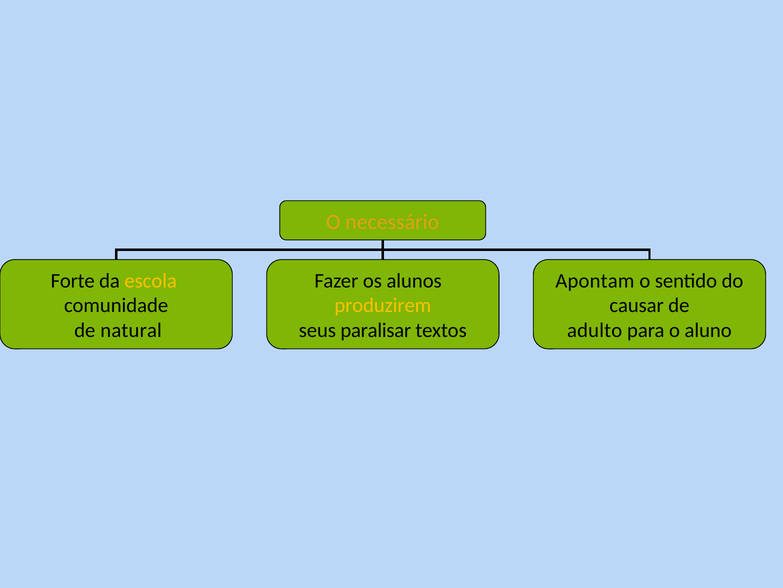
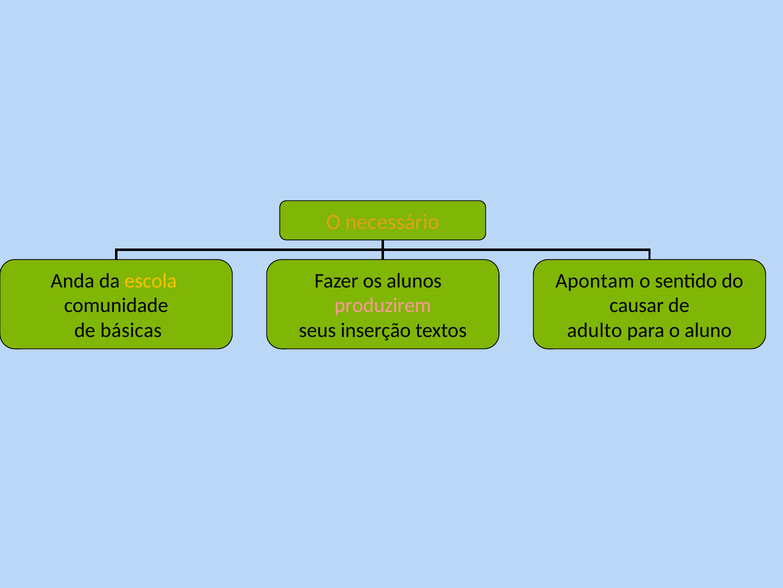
Forte: Forte -> Anda
produzirem colour: yellow -> pink
natural: natural -> básicas
paralisar: paralisar -> inserção
